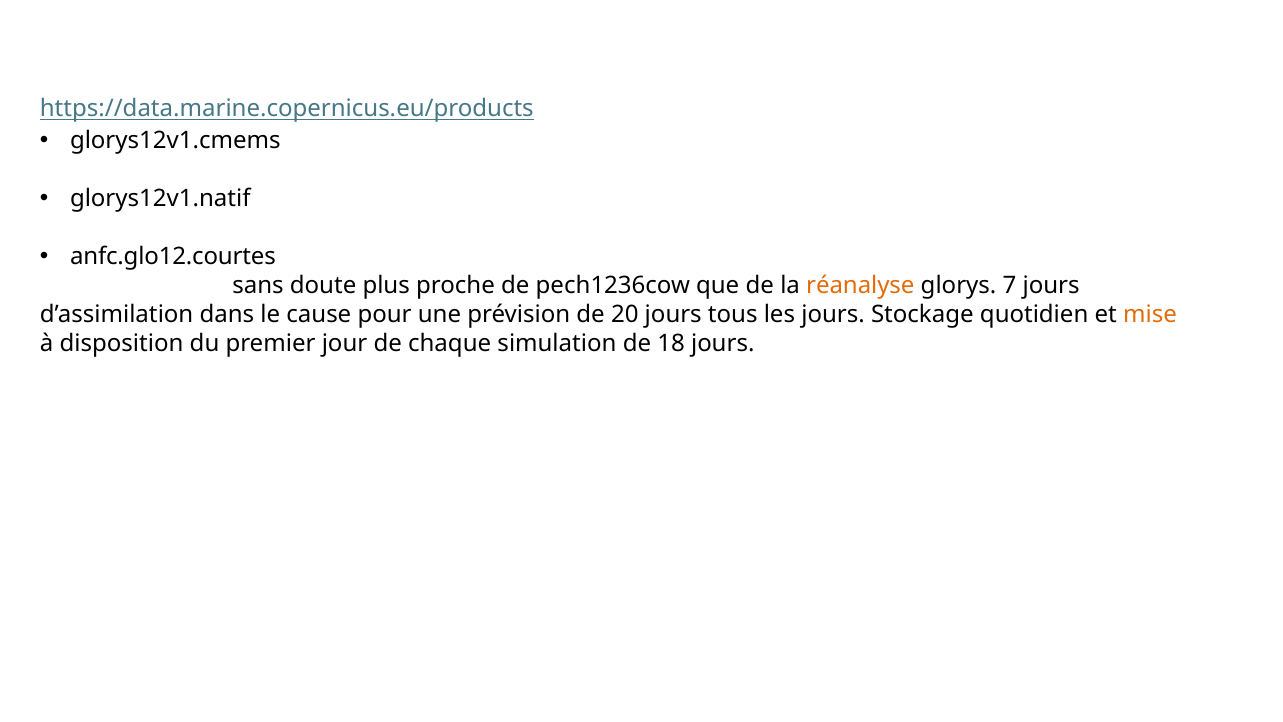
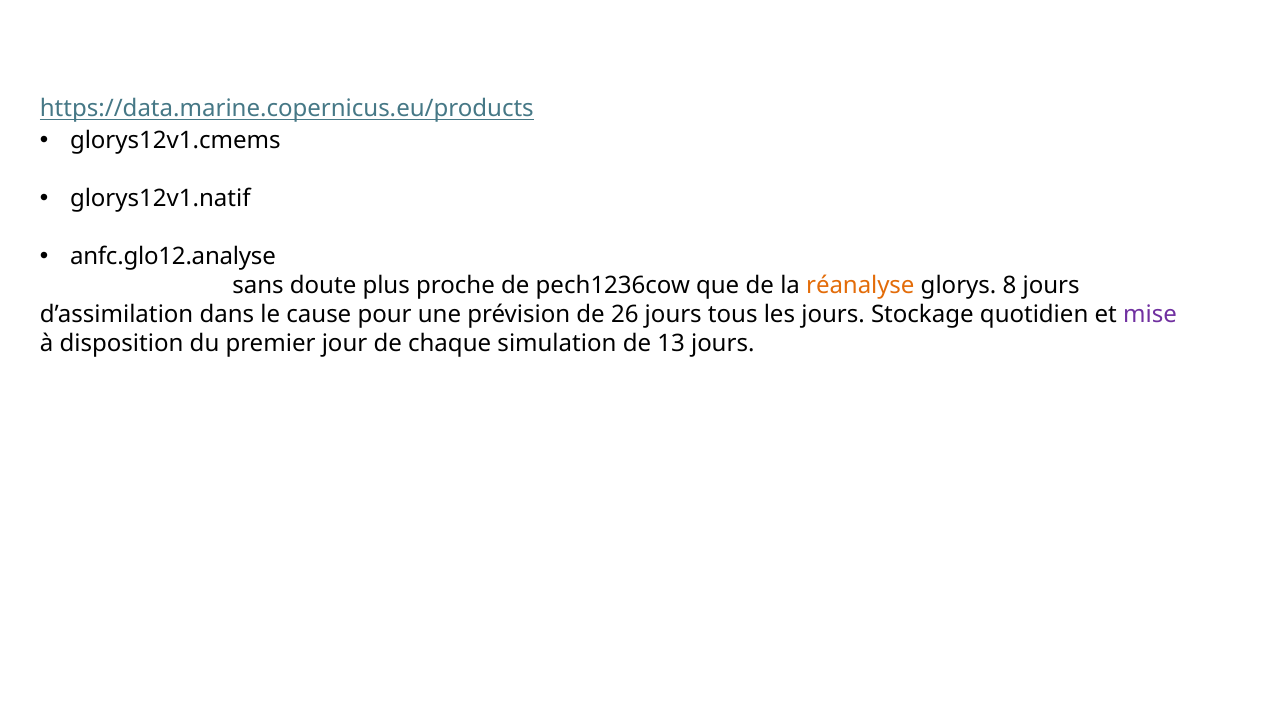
anfc.glo12.courtes: anfc.glo12.courtes -> anfc.glo12.analyse
7: 7 -> 8
20: 20 -> 26
mise colour: orange -> purple
18: 18 -> 13
